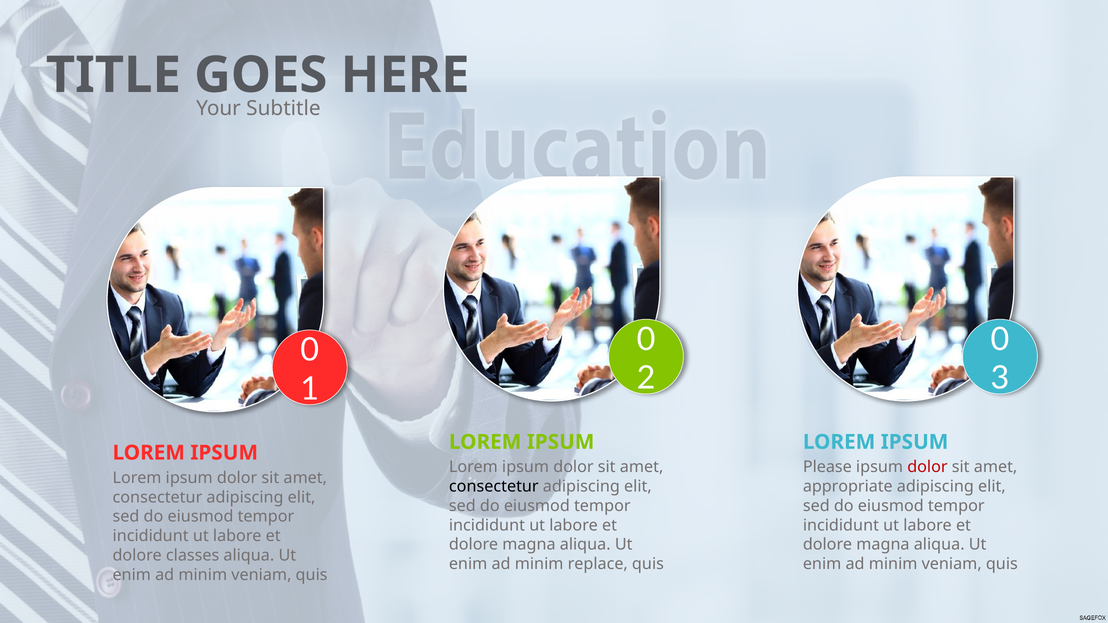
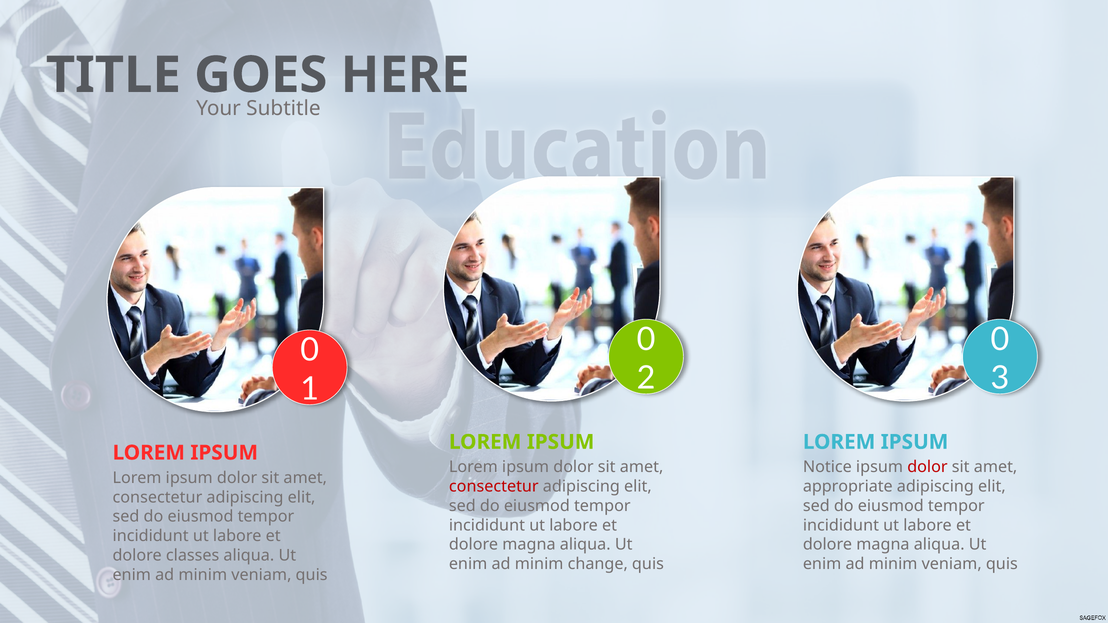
Please: Please -> Notice
consectetur at (494, 487) colour: black -> red
replace: replace -> change
